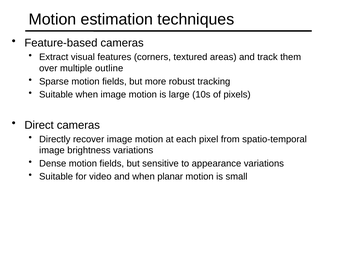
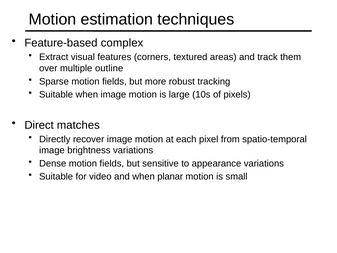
Feature-based cameras: cameras -> complex
Direct cameras: cameras -> matches
